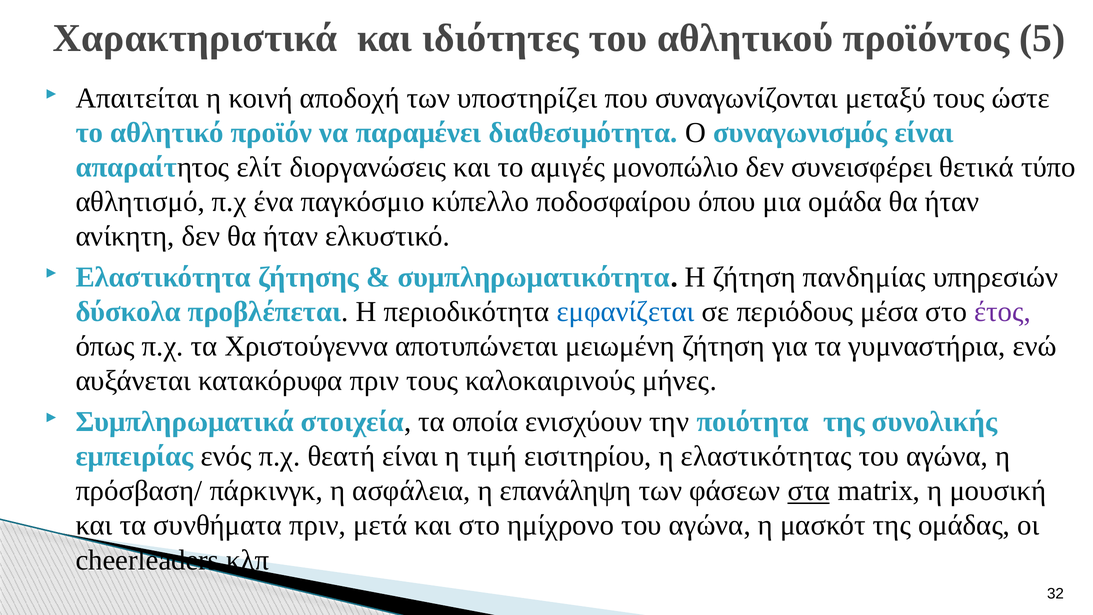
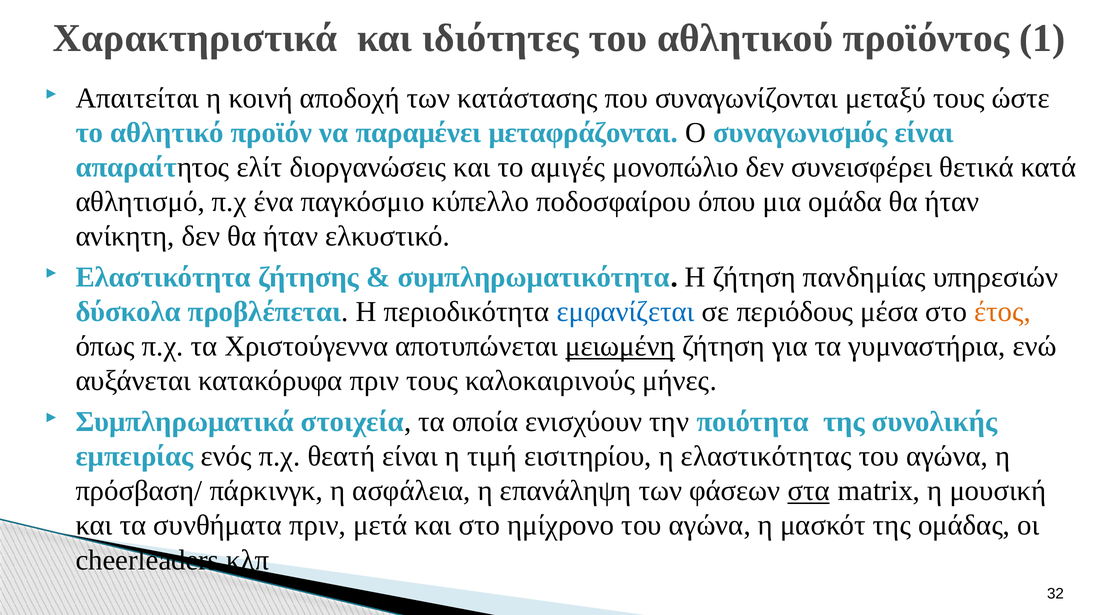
5: 5 -> 1
υποστηρίζει: υποστηρίζει -> κατάστασης
διαθεσιμότητα: διαθεσιμότητα -> μεταφράζονται
τύπο: τύπο -> κατά
έτος colour: purple -> orange
μειωμένη underline: none -> present
